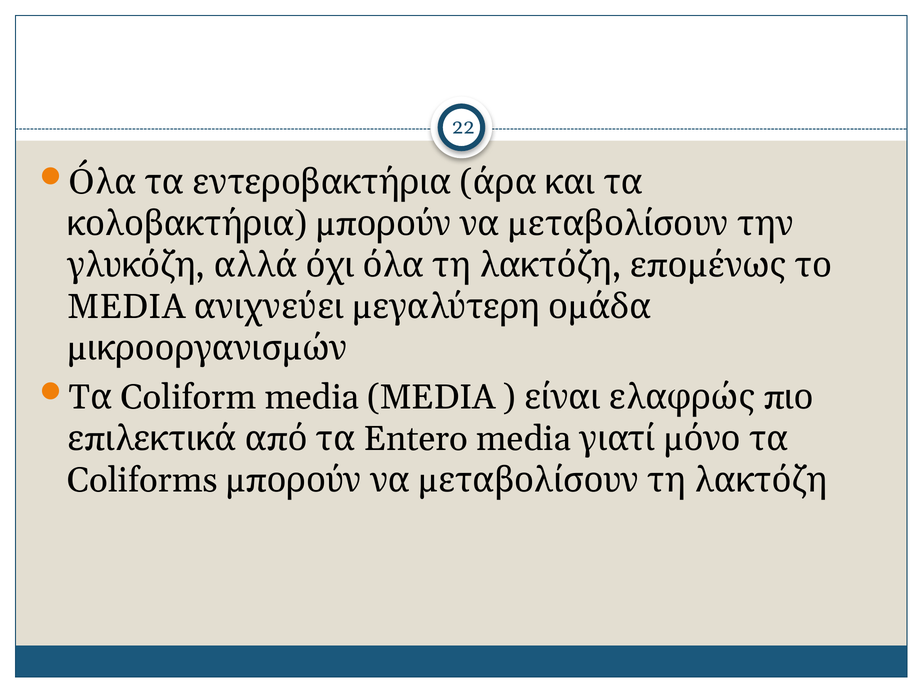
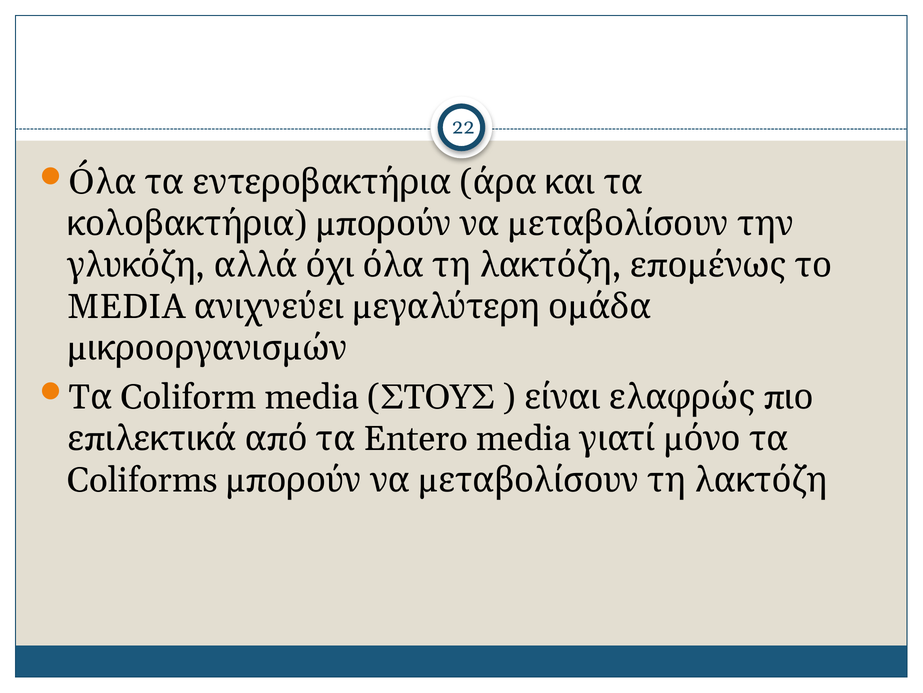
MEDIA at (431, 397): MEDIA -> ΣΤΟΥΣ
